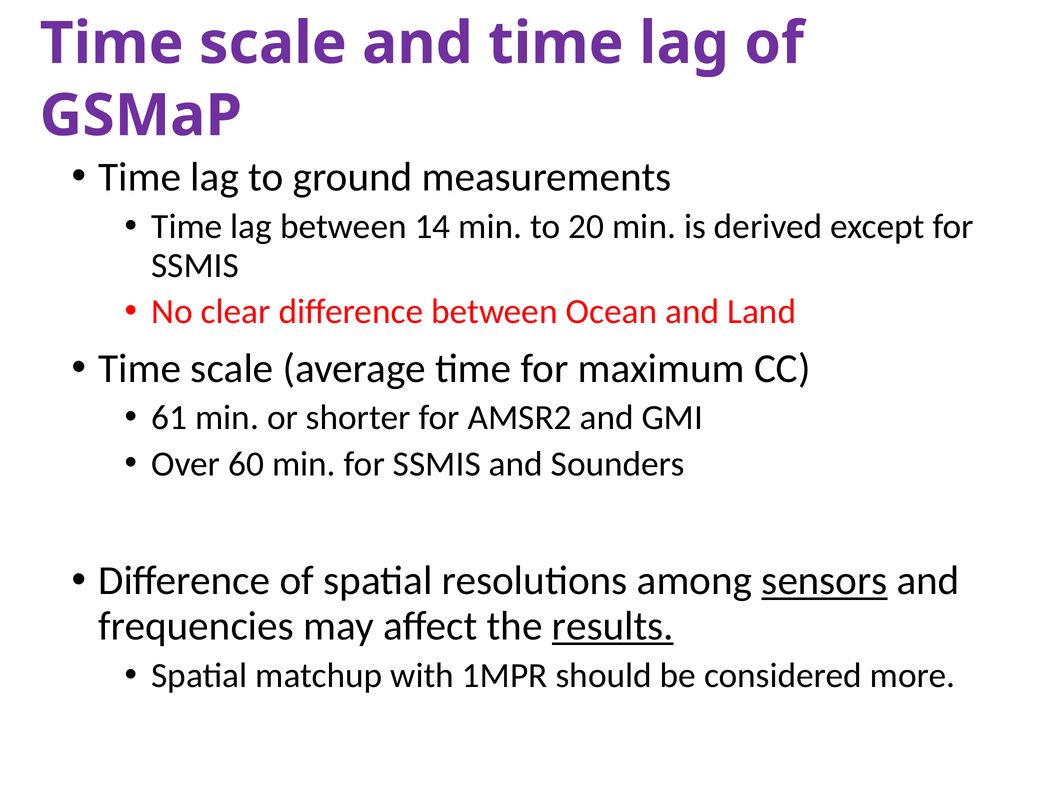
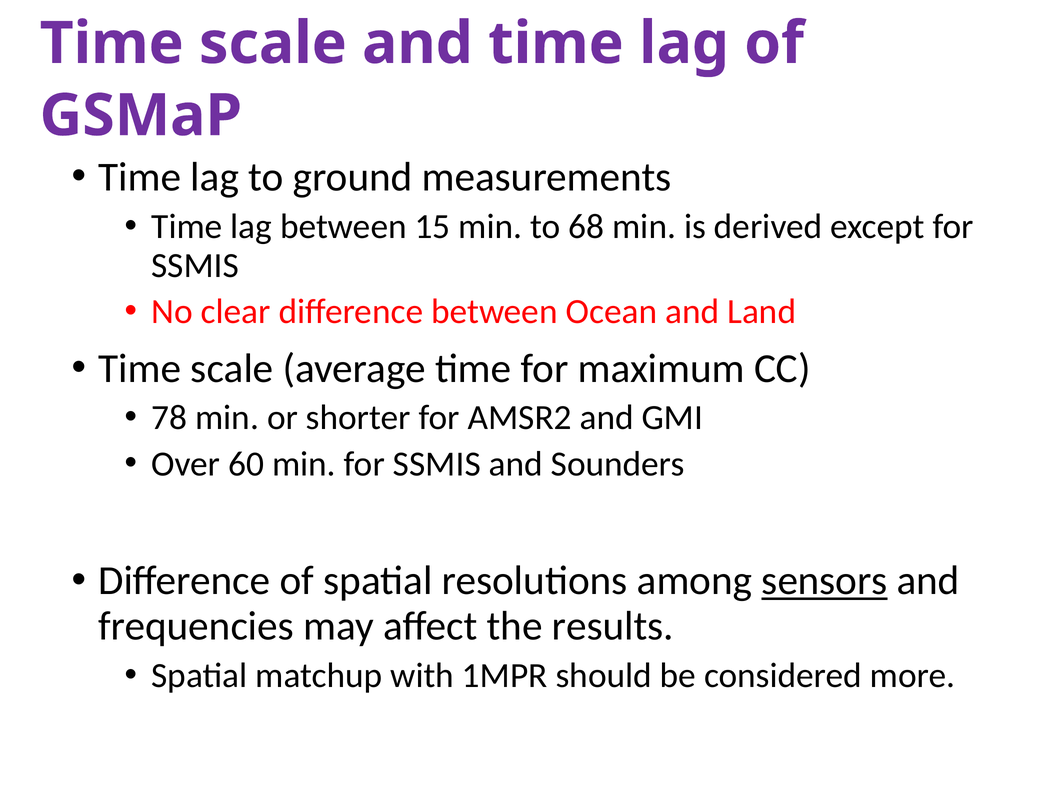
14: 14 -> 15
20: 20 -> 68
61: 61 -> 78
results underline: present -> none
